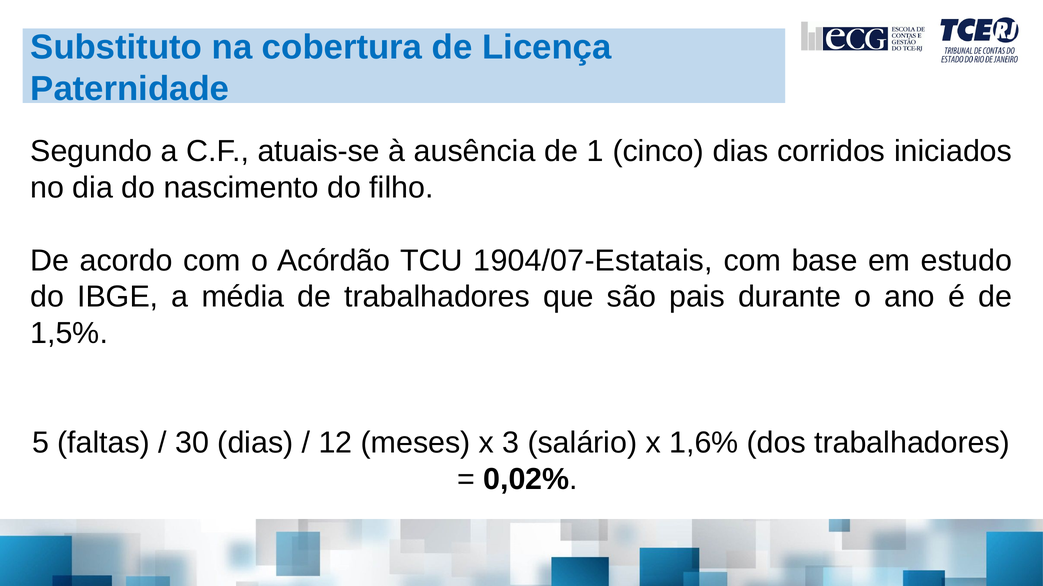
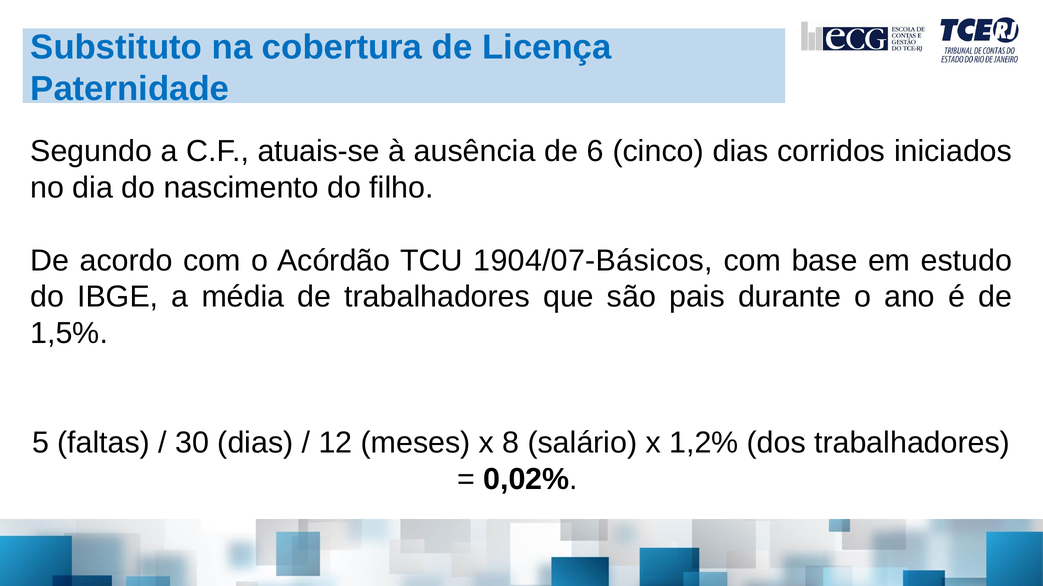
1: 1 -> 6
1904/07-Estatais: 1904/07-Estatais -> 1904/07-Básicos
3: 3 -> 8
1,6%: 1,6% -> 1,2%
